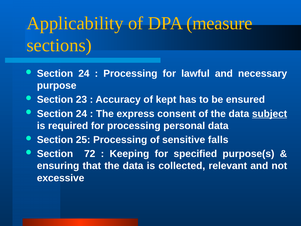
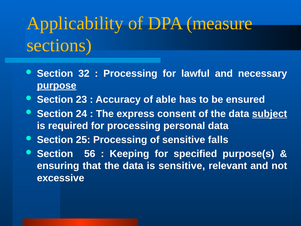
24 at (84, 73): 24 -> 32
purpose underline: none -> present
kept: kept -> able
72: 72 -> 56
is collected: collected -> sensitive
